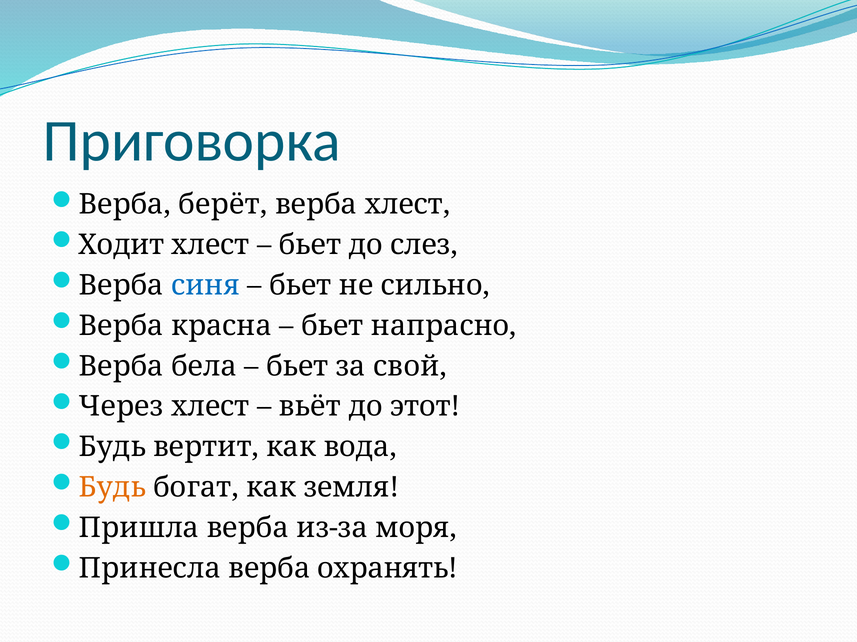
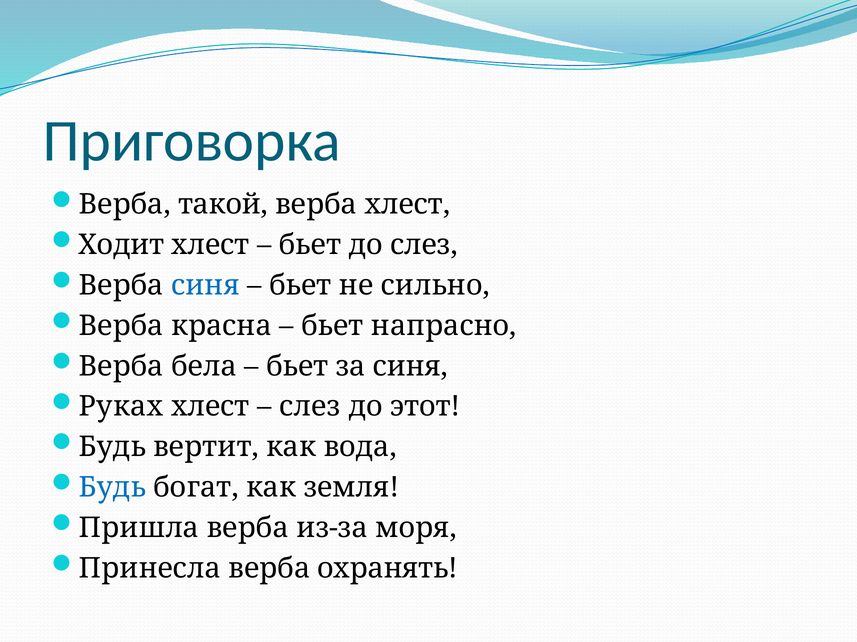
берёт: берёт -> такой
за свой: свой -> синя
Через: Через -> Руках
вьёт at (310, 407): вьёт -> слез
Будь at (112, 488) colour: orange -> blue
